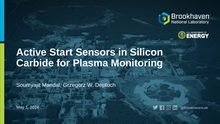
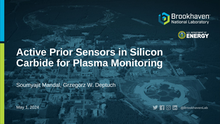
Start: Start -> Prior
